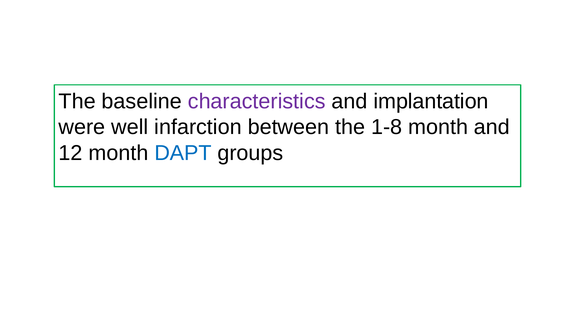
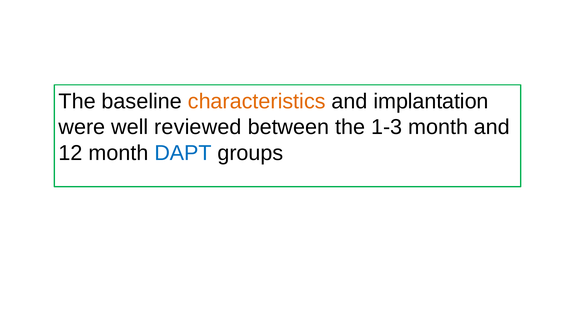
characteristics colour: purple -> orange
infarction: infarction -> reviewed
1-8: 1-8 -> 1-3
